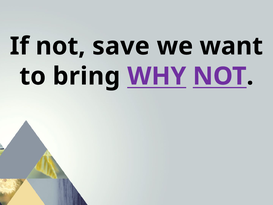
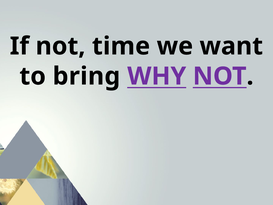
save: save -> time
